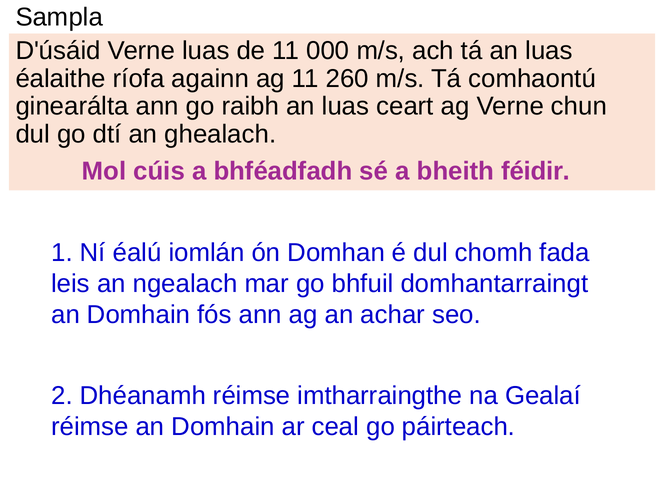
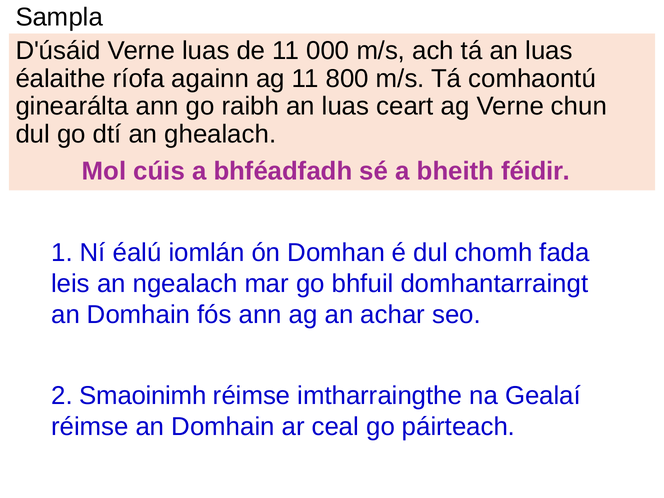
260: 260 -> 800
Dhéanamh: Dhéanamh -> Smaoinimh
